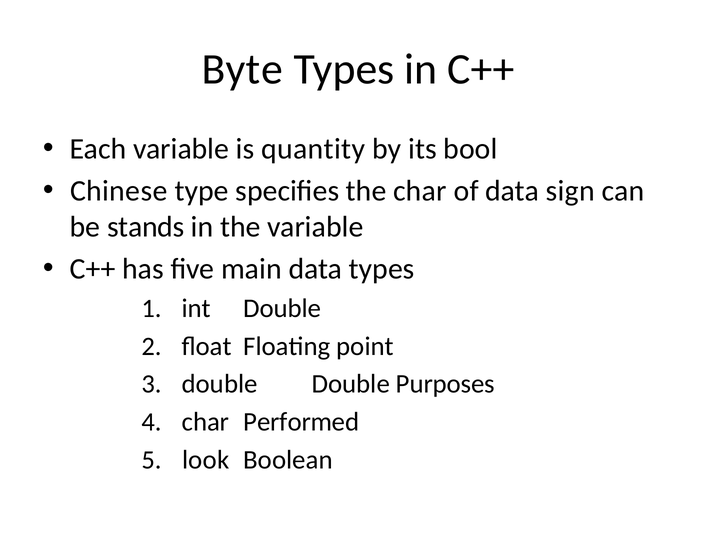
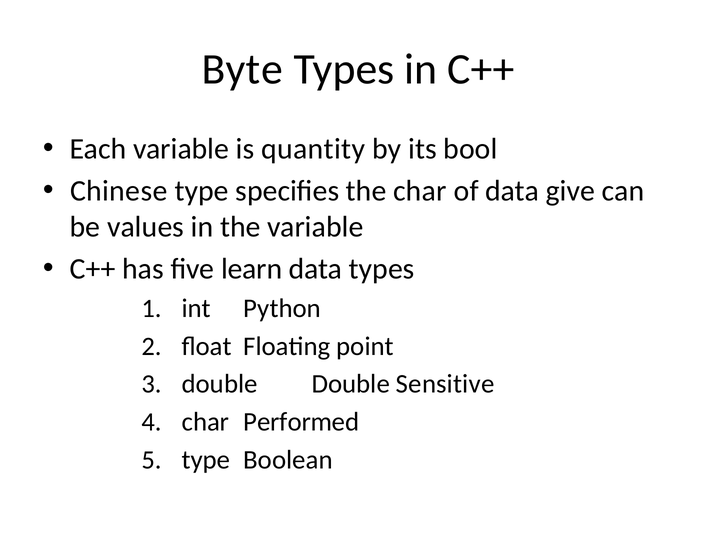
sign: sign -> give
stands: stands -> values
main: main -> learn
int Double: Double -> Python
Purposes: Purposes -> Sensitive
look at (206, 460): look -> type
